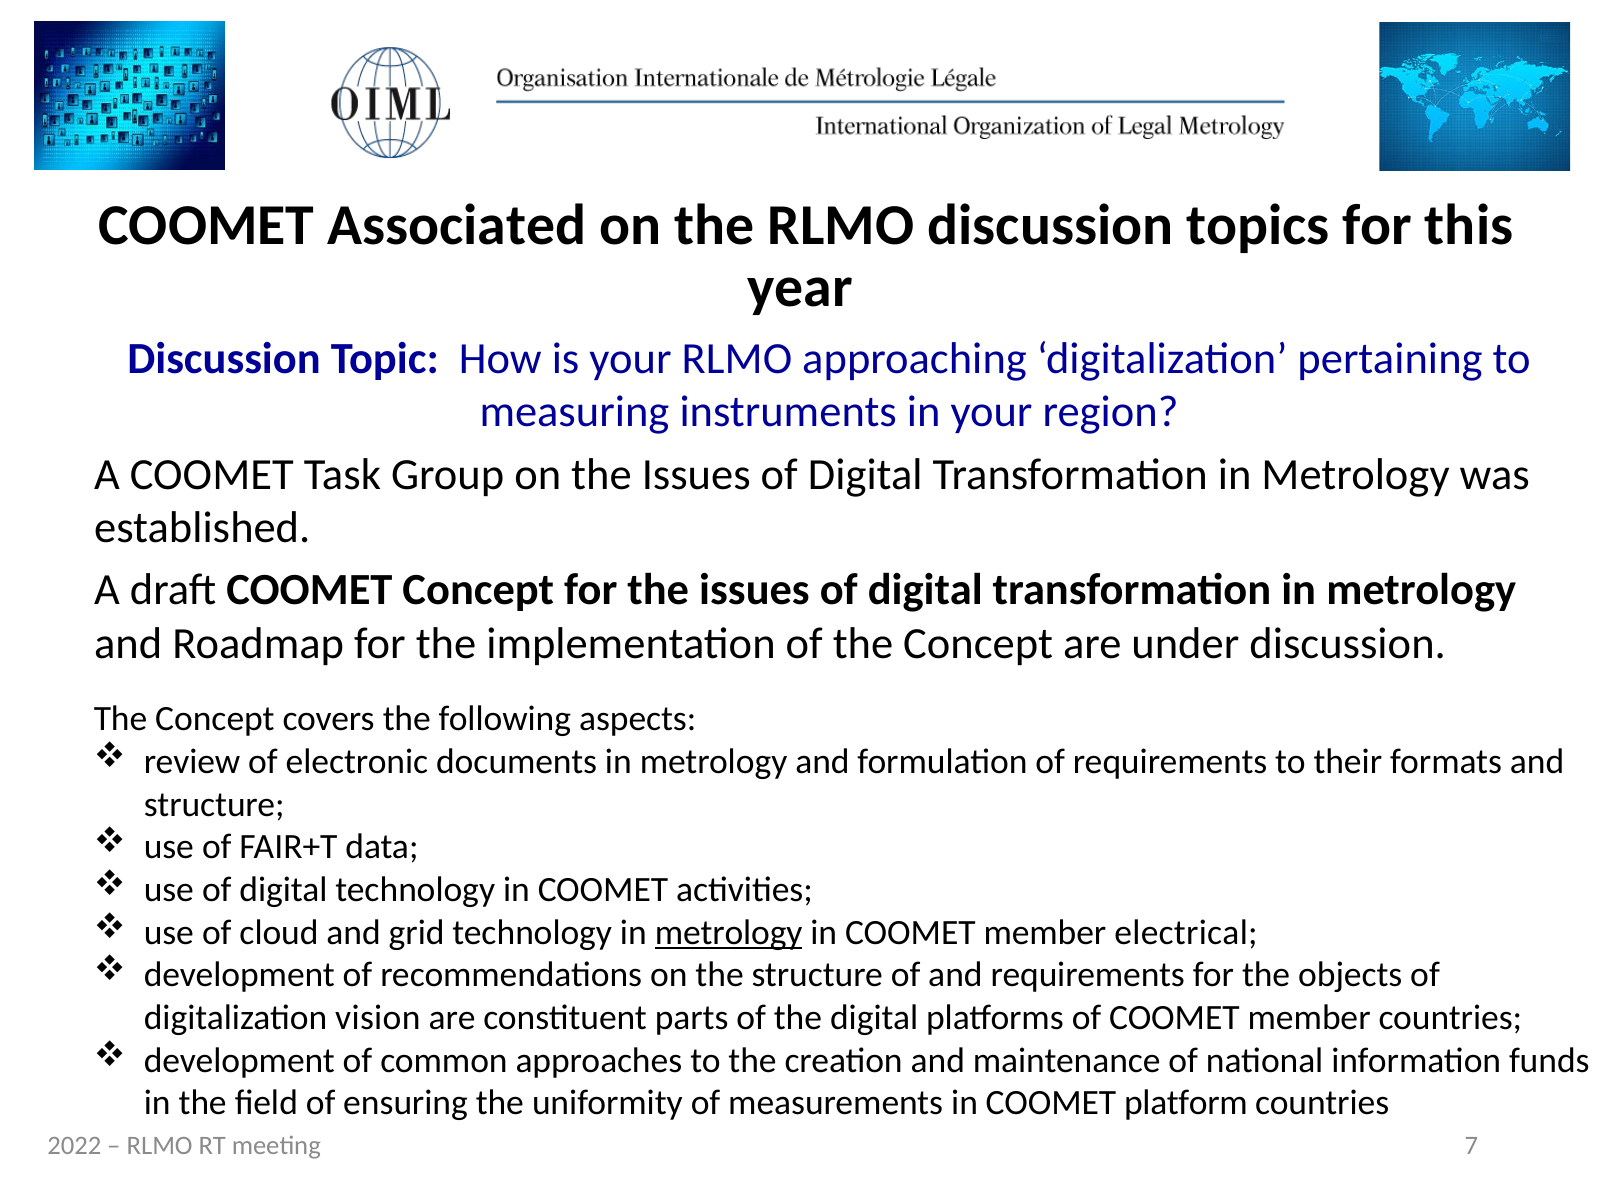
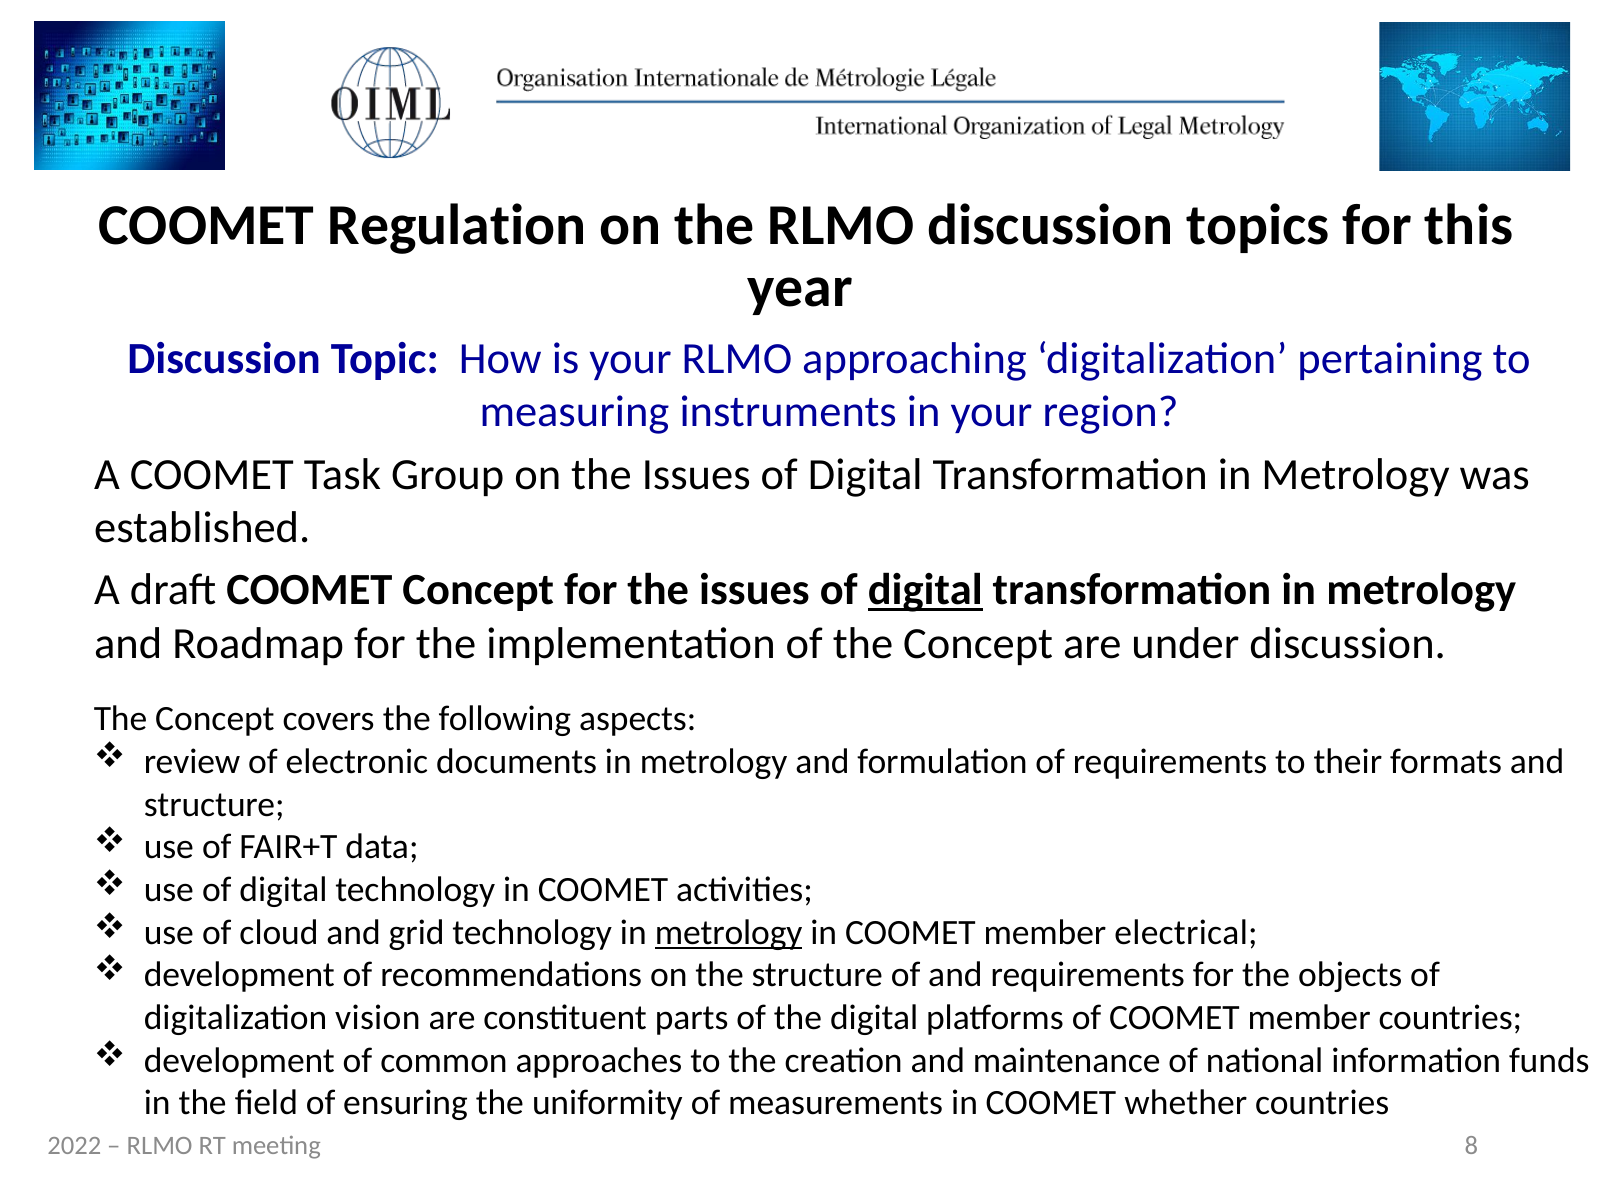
Associated: Associated -> Regulation
digital at (925, 591) underline: none -> present
platform: platform -> whether
7: 7 -> 8
